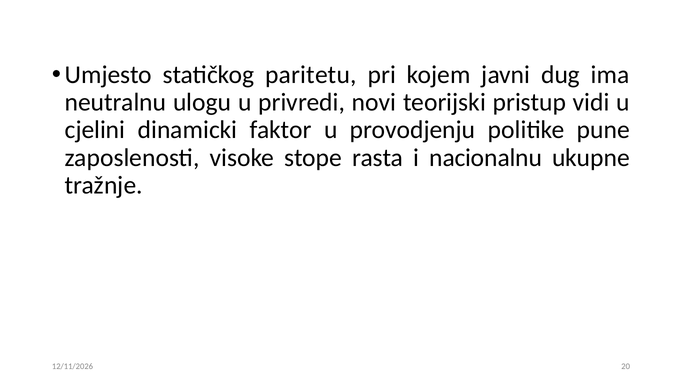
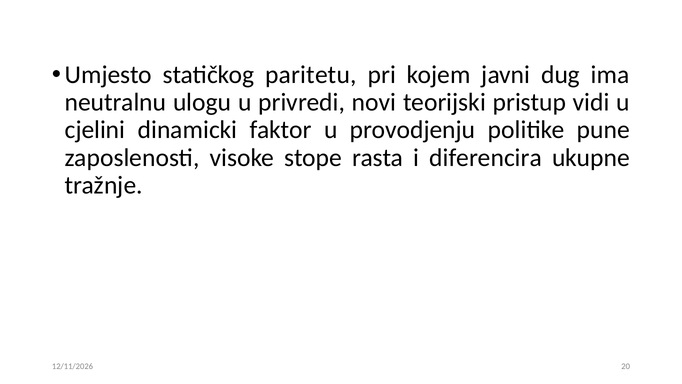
nacionalnu: nacionalnu -> diferencira
